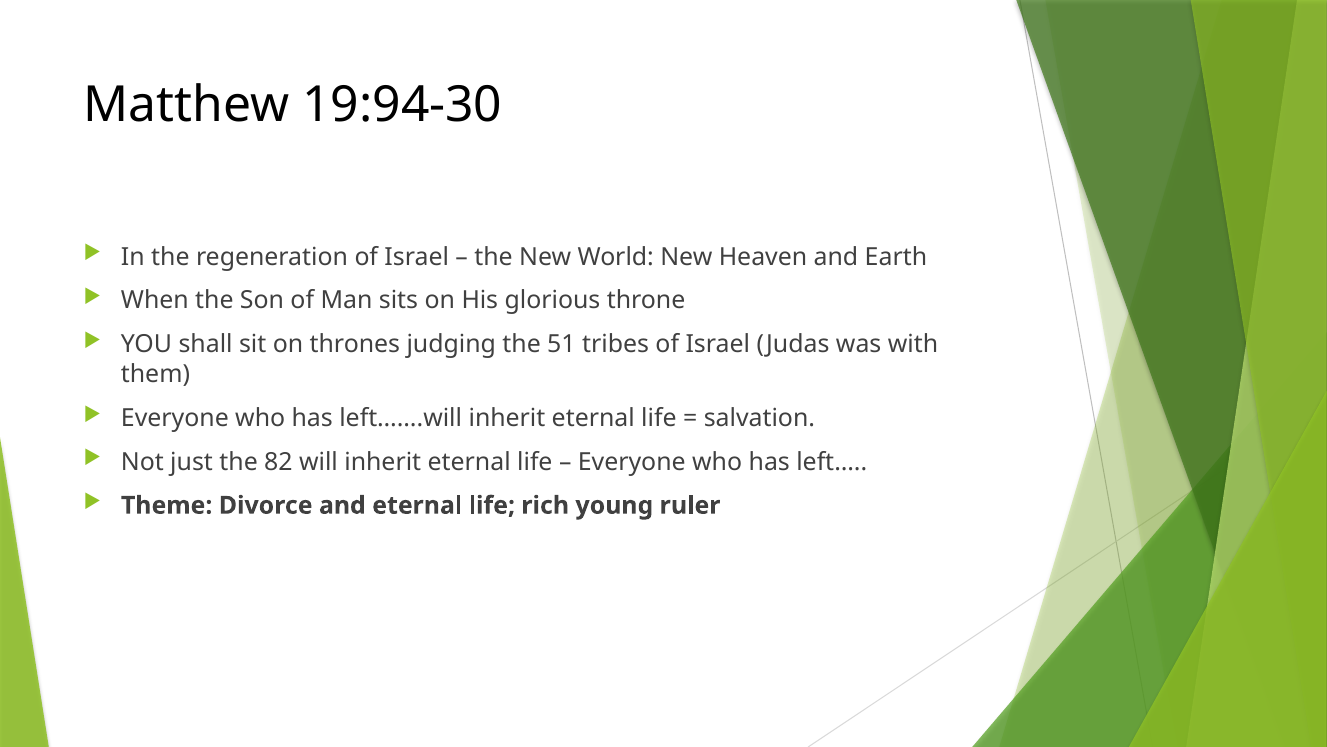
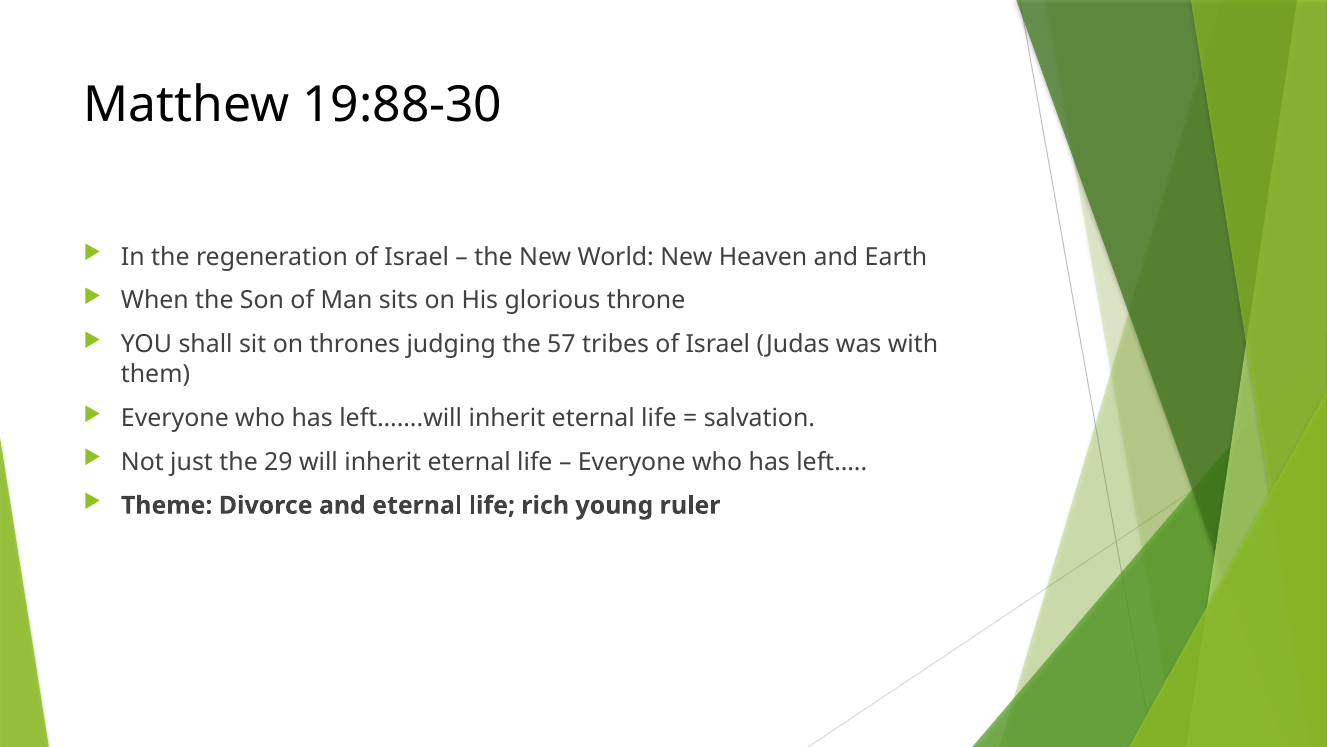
19:94-30: 19:94-30 -> 19:88-30
51: 51 -> 57
82: 82 -> 29
